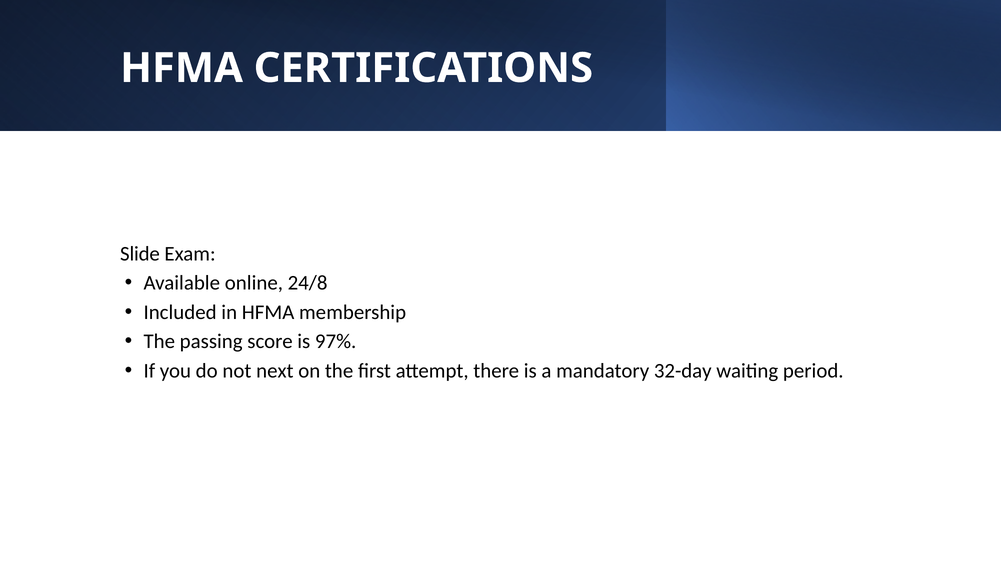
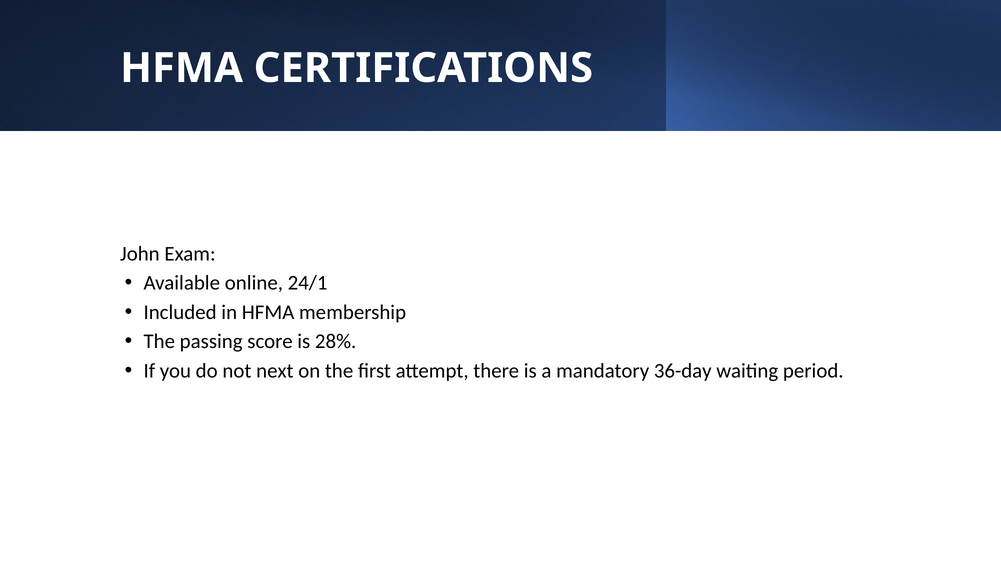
Slide: Slide -> John
24/8: 24/8 -> 24/1
97%: 97% -> 28%
32-day: 32-day -> 36-day
